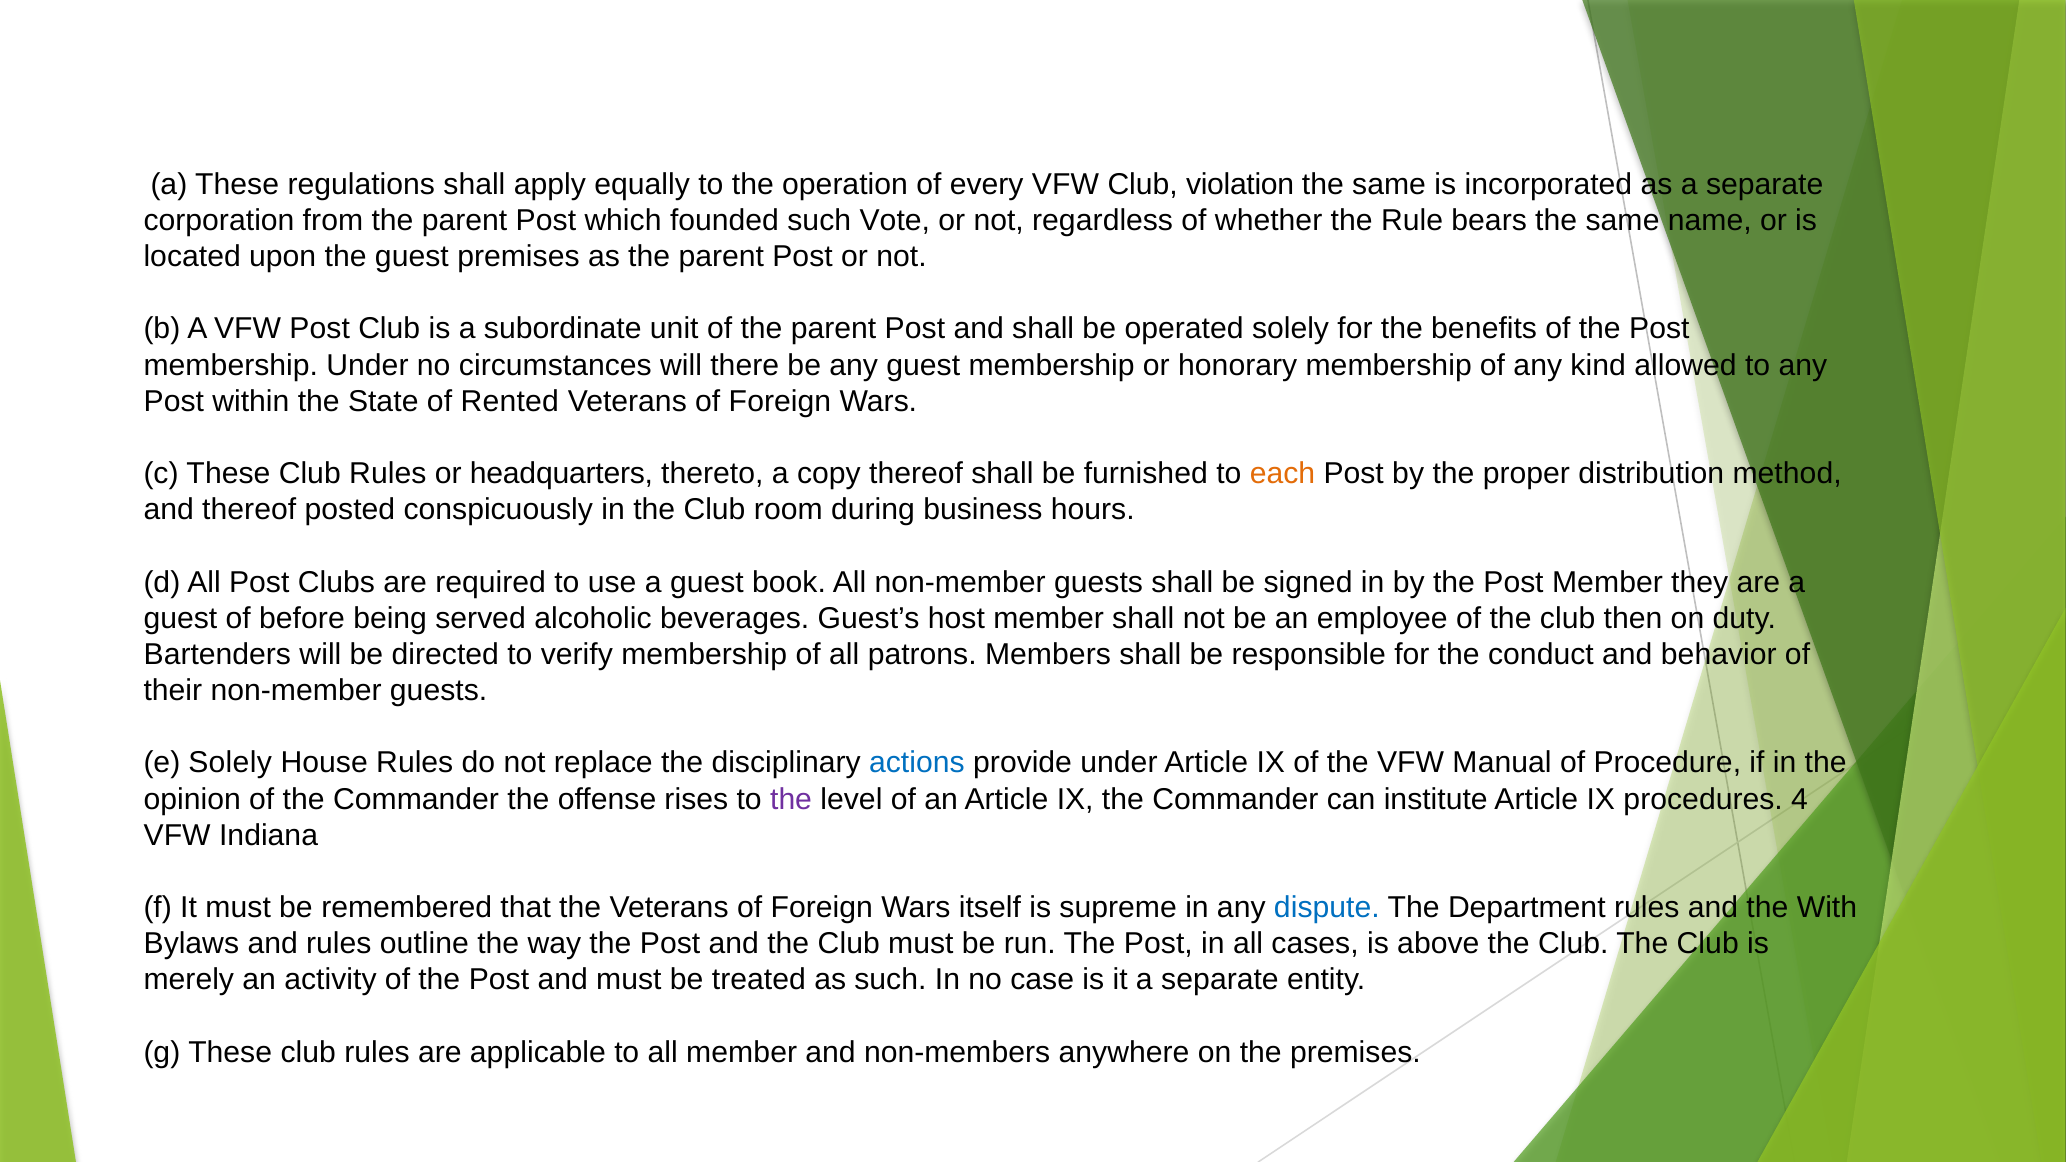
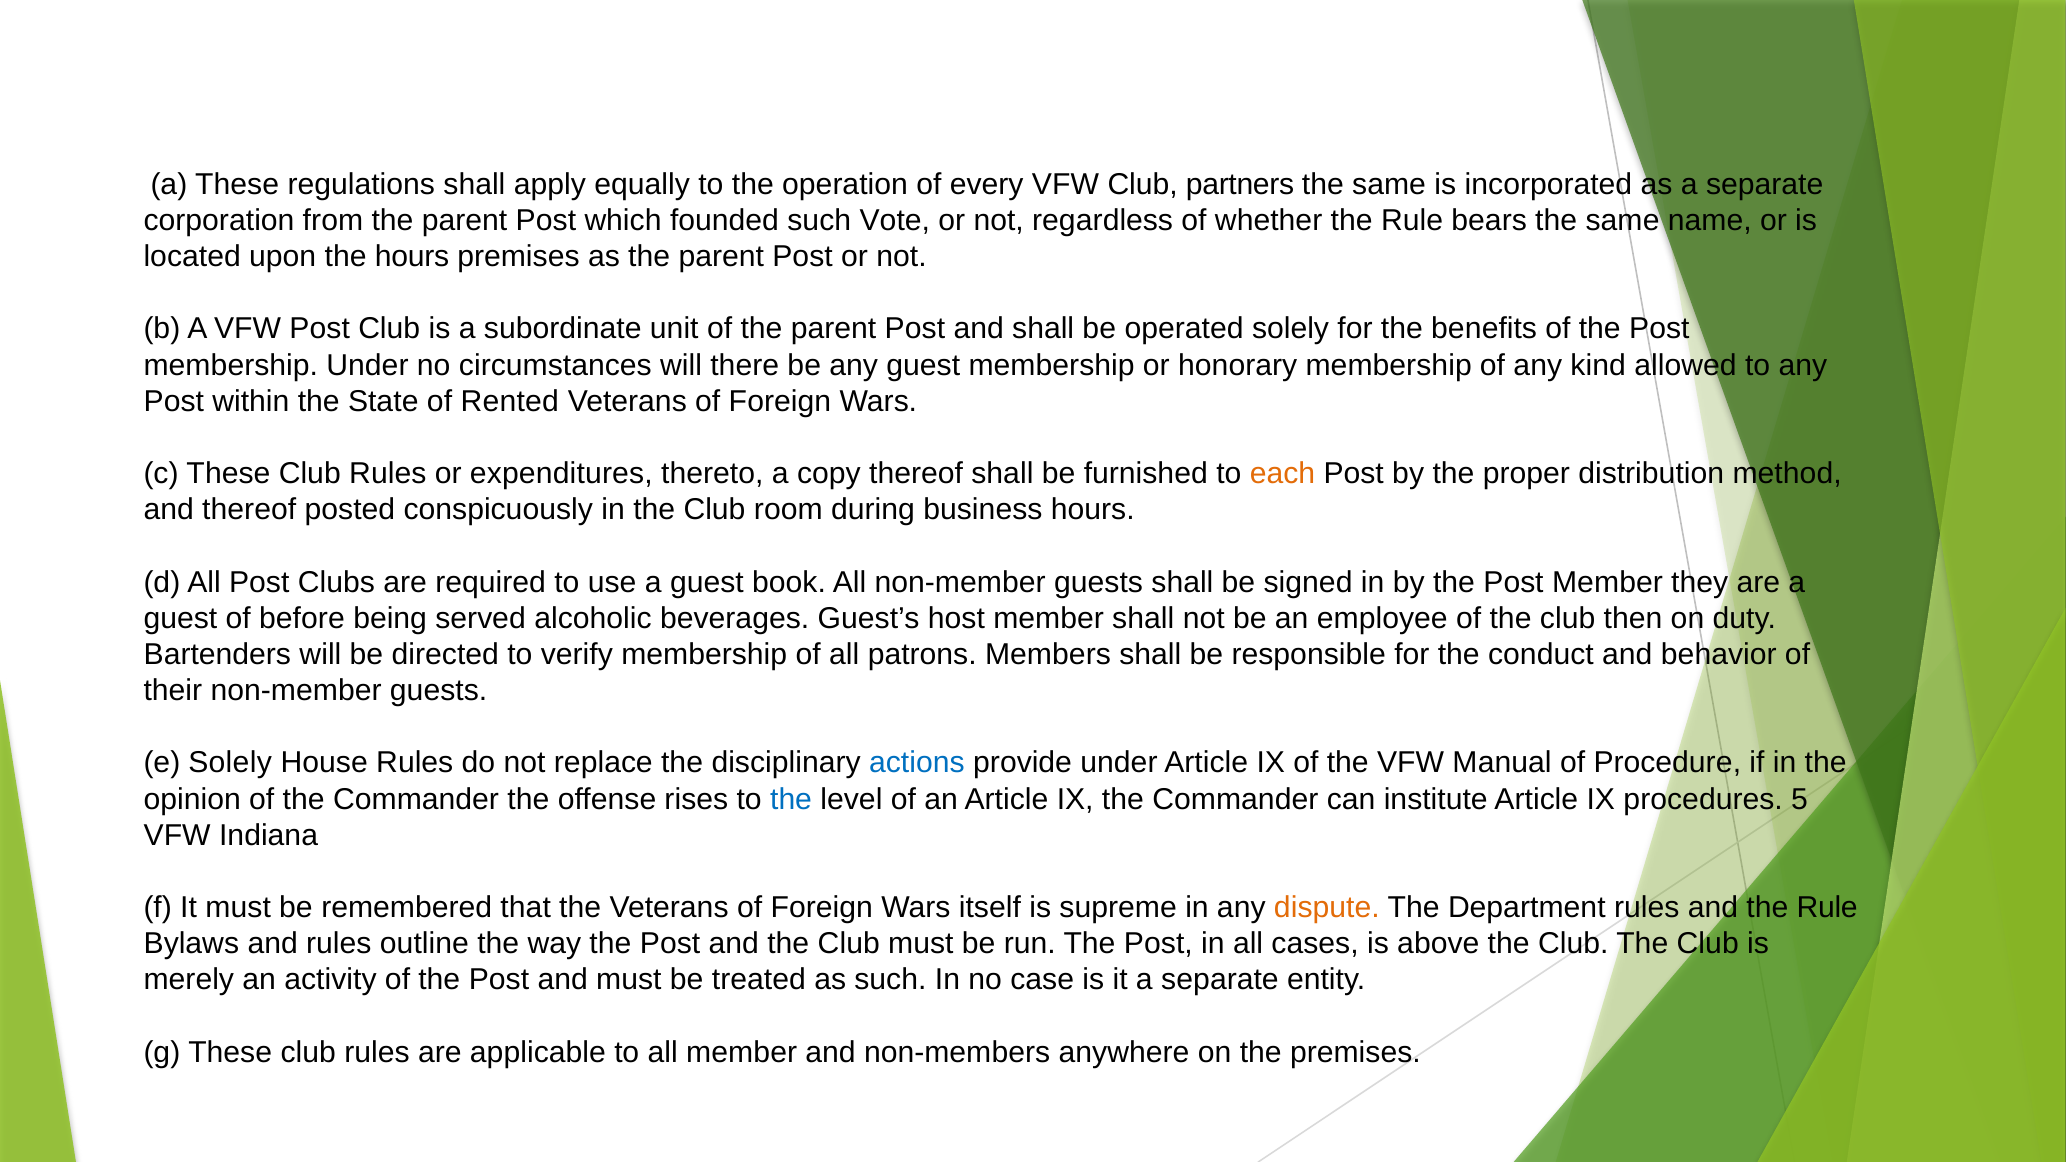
violation: violation -> partners
the guest: guest -> hours
headquarters: headquarters -> expenditures
the at (791, 799) colour: purple -> blue
4: 4 -> 5
dispute colour: blue -> orange
and the With: With -> Rule
